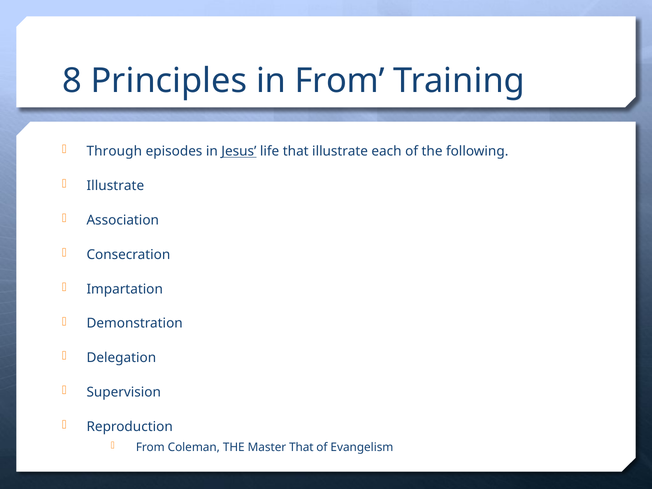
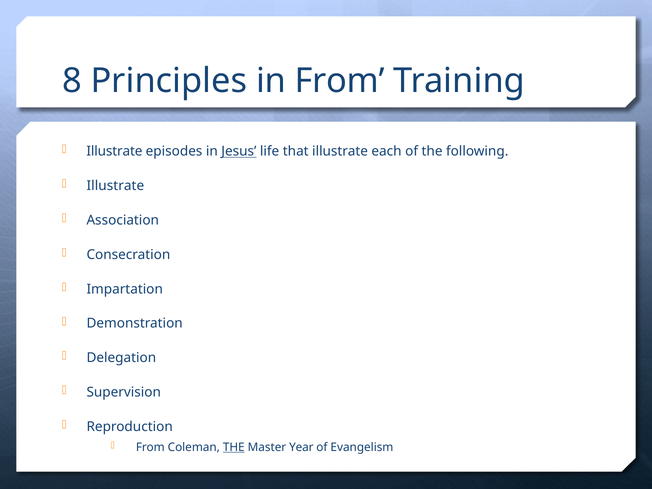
Through at (114, 151): Through -> Illustrate
THE at (234, 447) underline: none -> present
Master That: That -> Year
